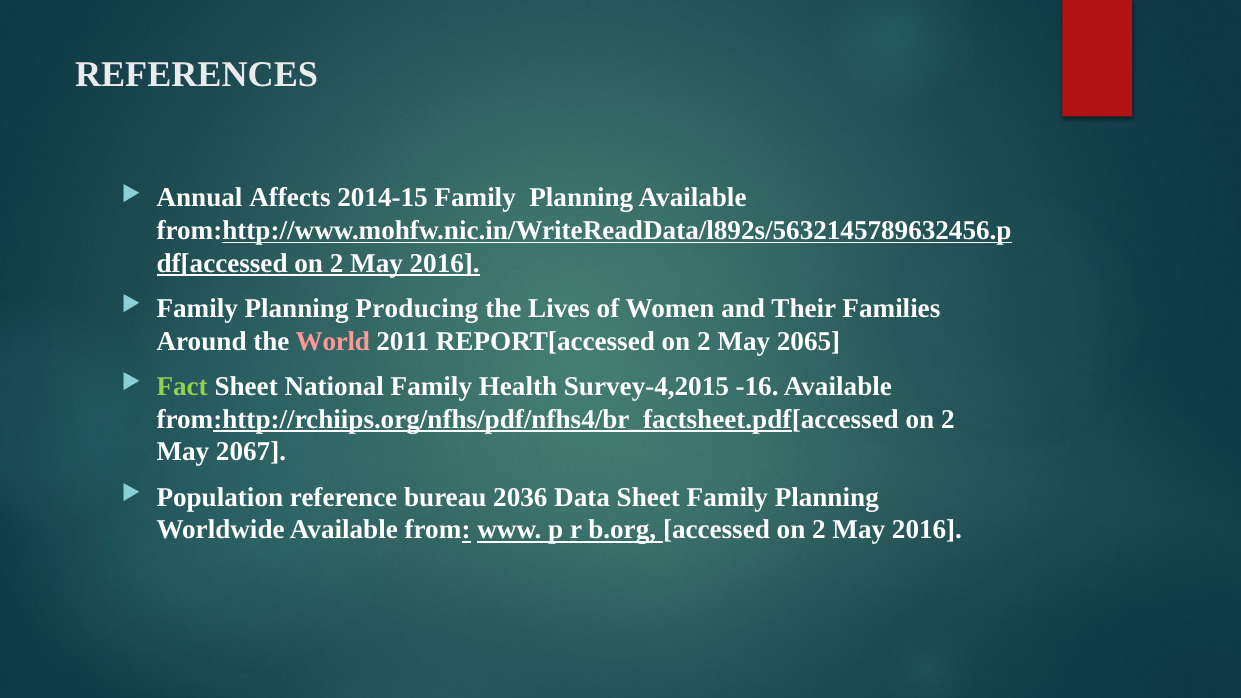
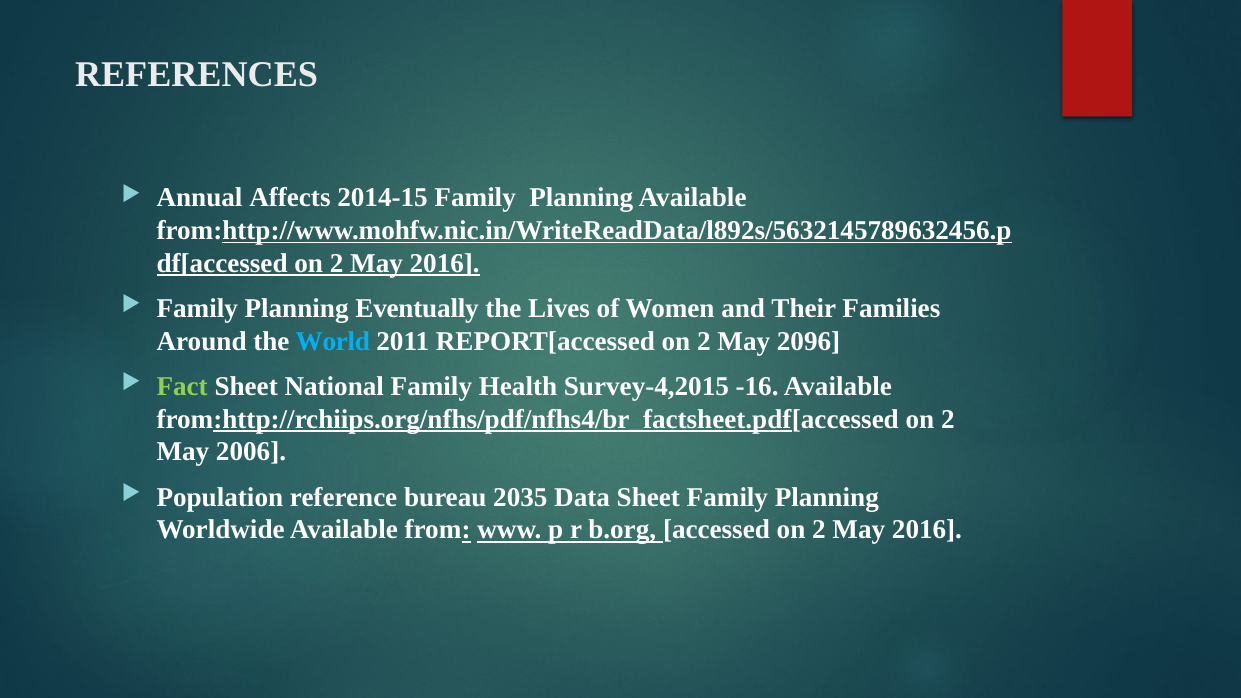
Producing: Producing -> Eventually
World colour: pink -> light blue
2065: 2065 -> 2096
2067: 2067 -> 2006
2036: 2036 -> 2035
